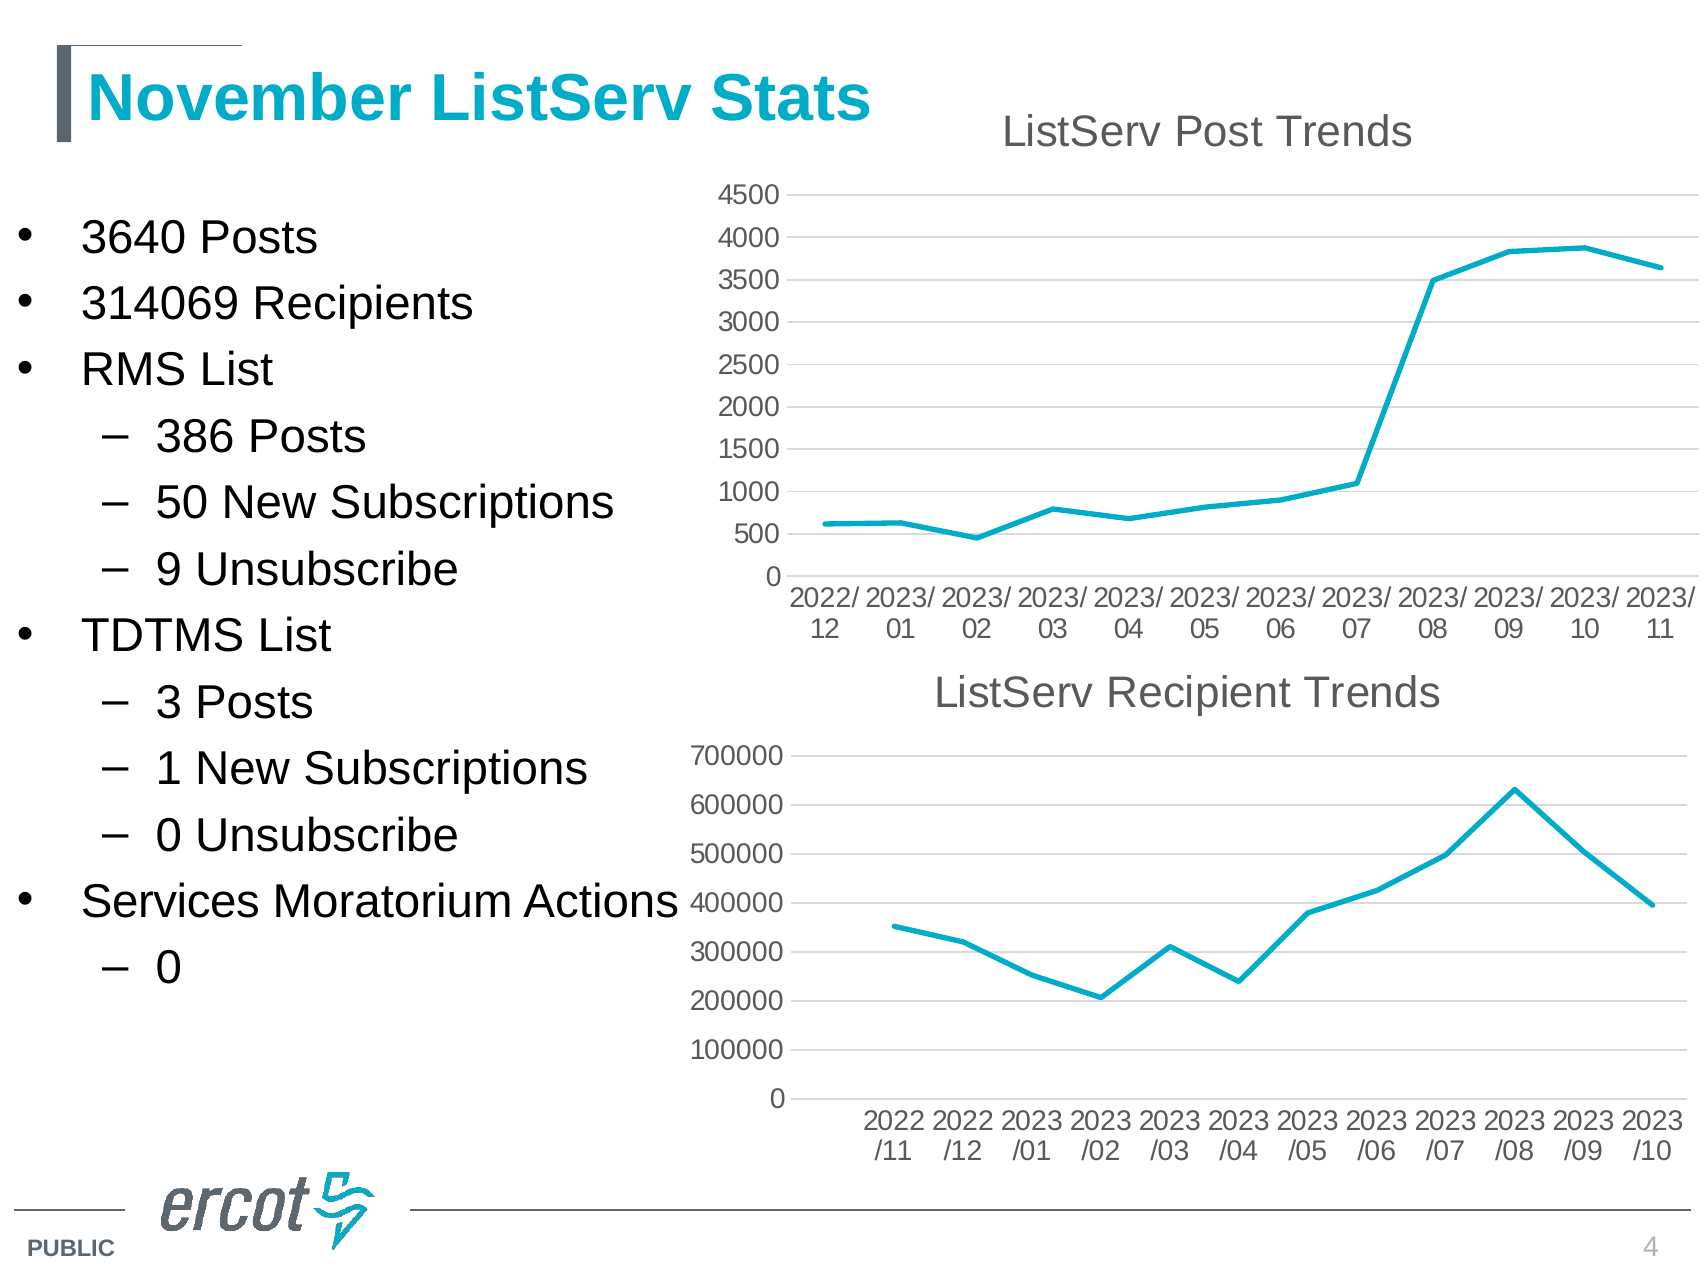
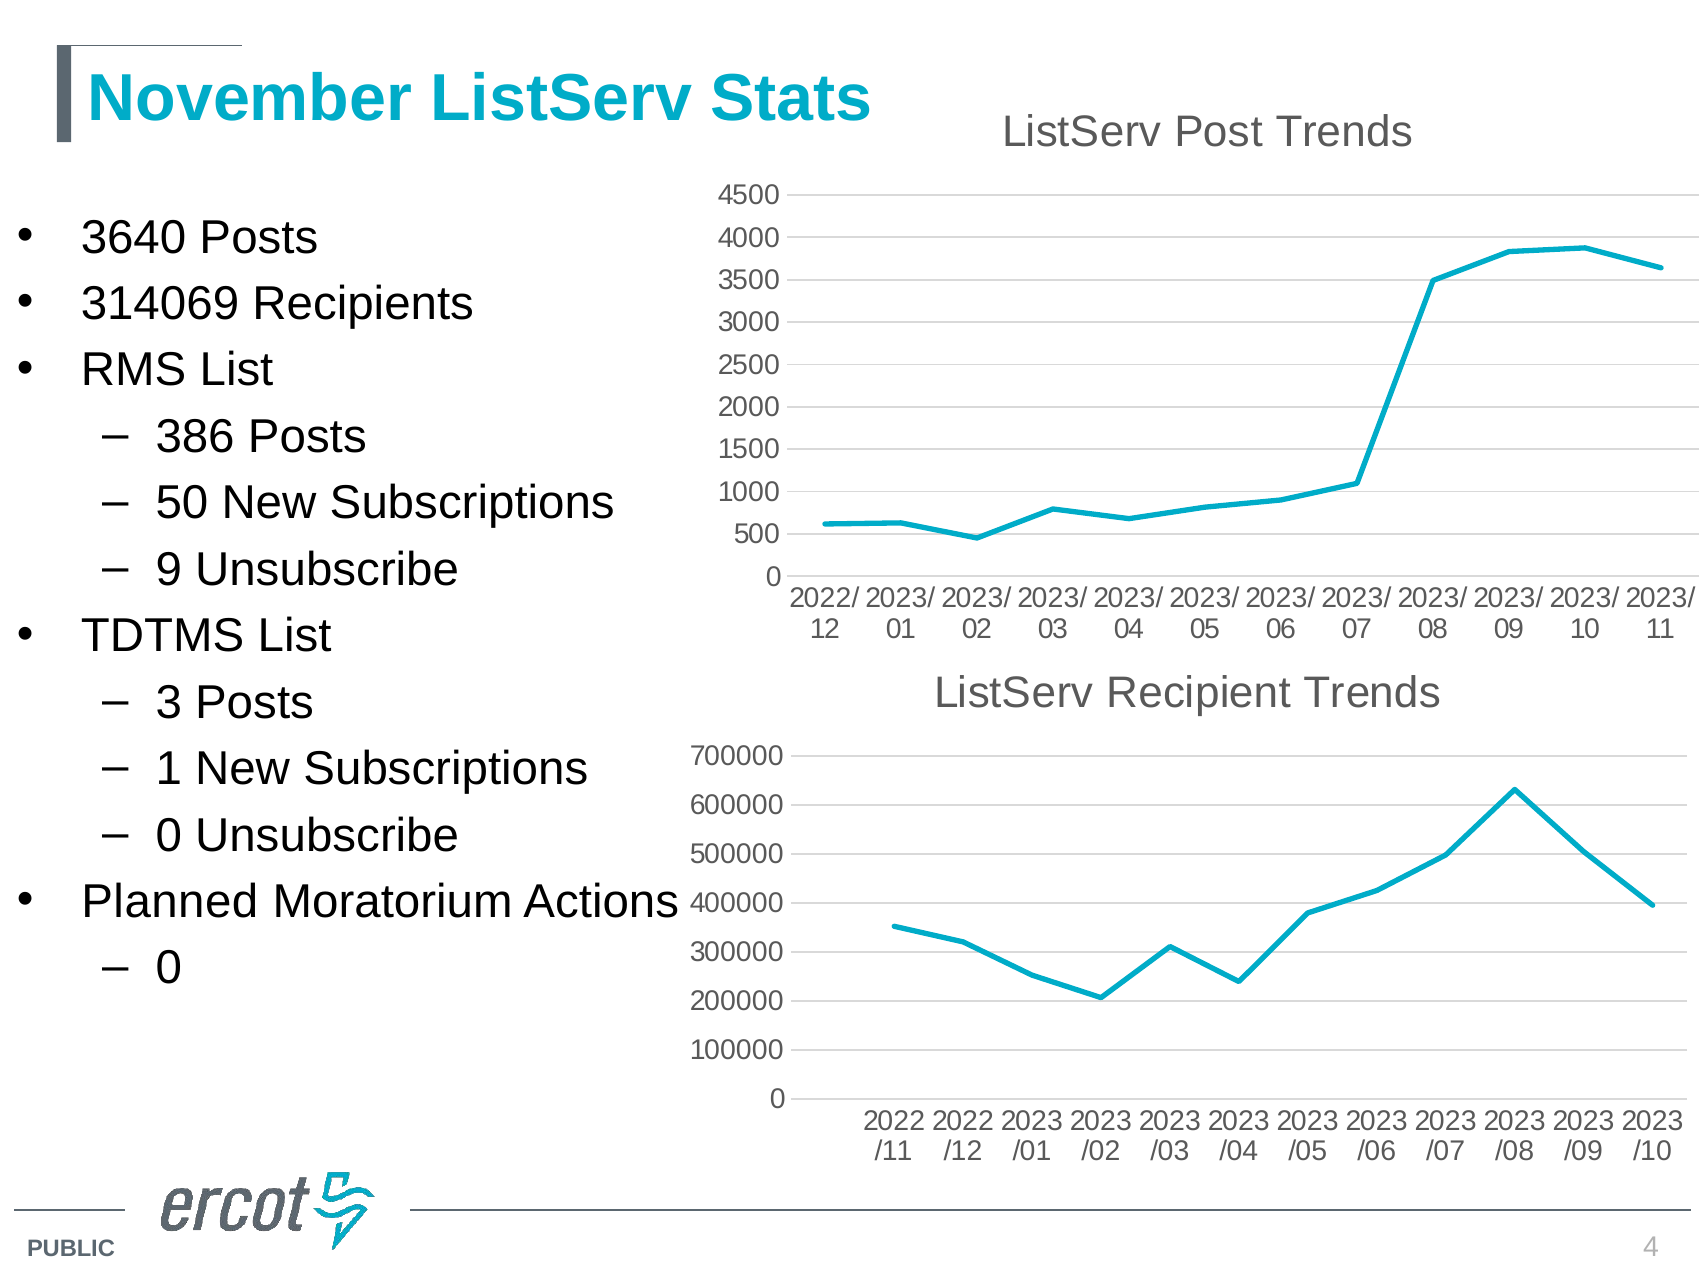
Services: Services -> Planned
